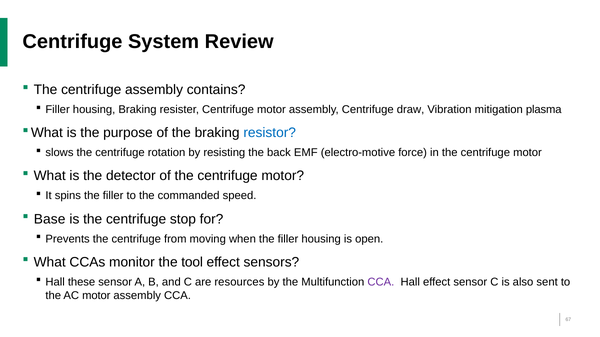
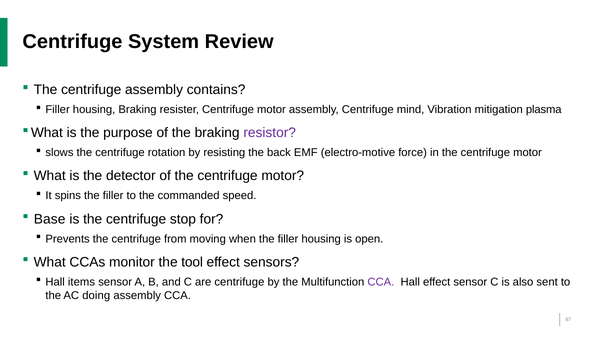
draw: draw -> mind
resistor colour: blue -> purple
these: these -> items
are resources: resources -> centrifuge
AC motor: motor -> doing
